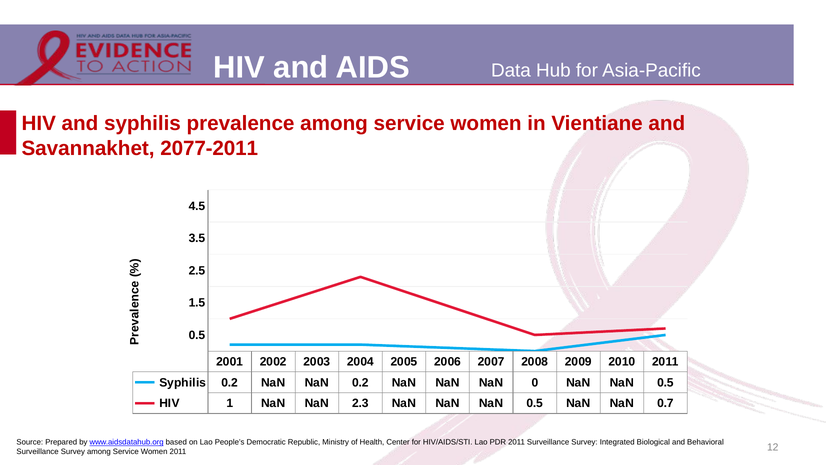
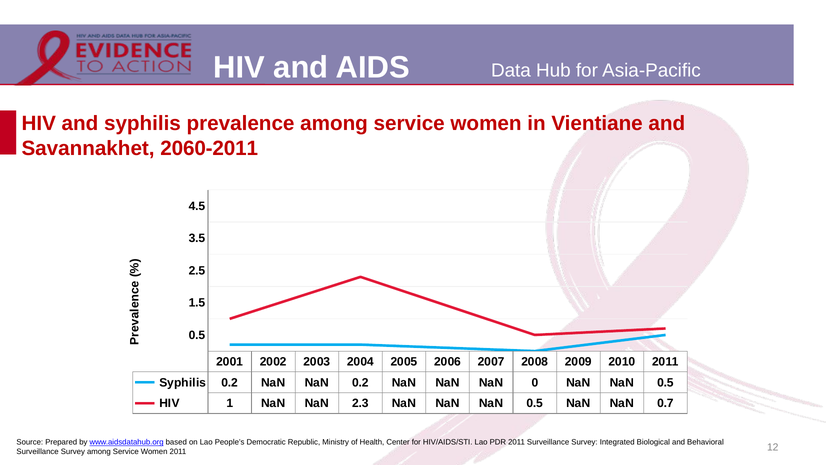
2077-2011: 2077-2011 -> 2060-2011
